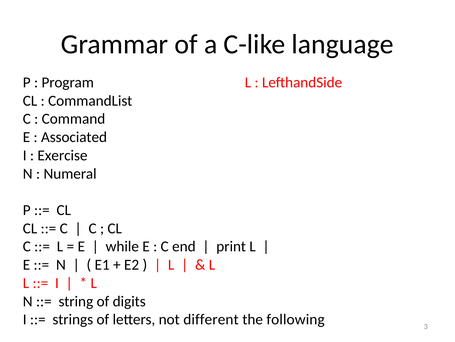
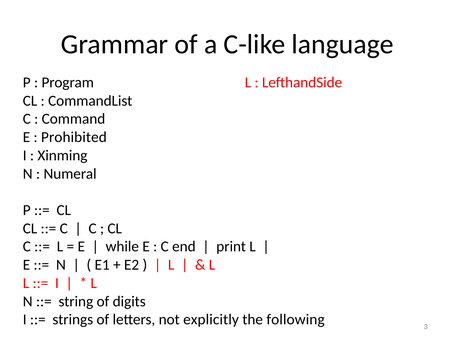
Associated: Associated -> Prohibited
Exercise: Exercise -> Xinming
different: different -> explicitly
